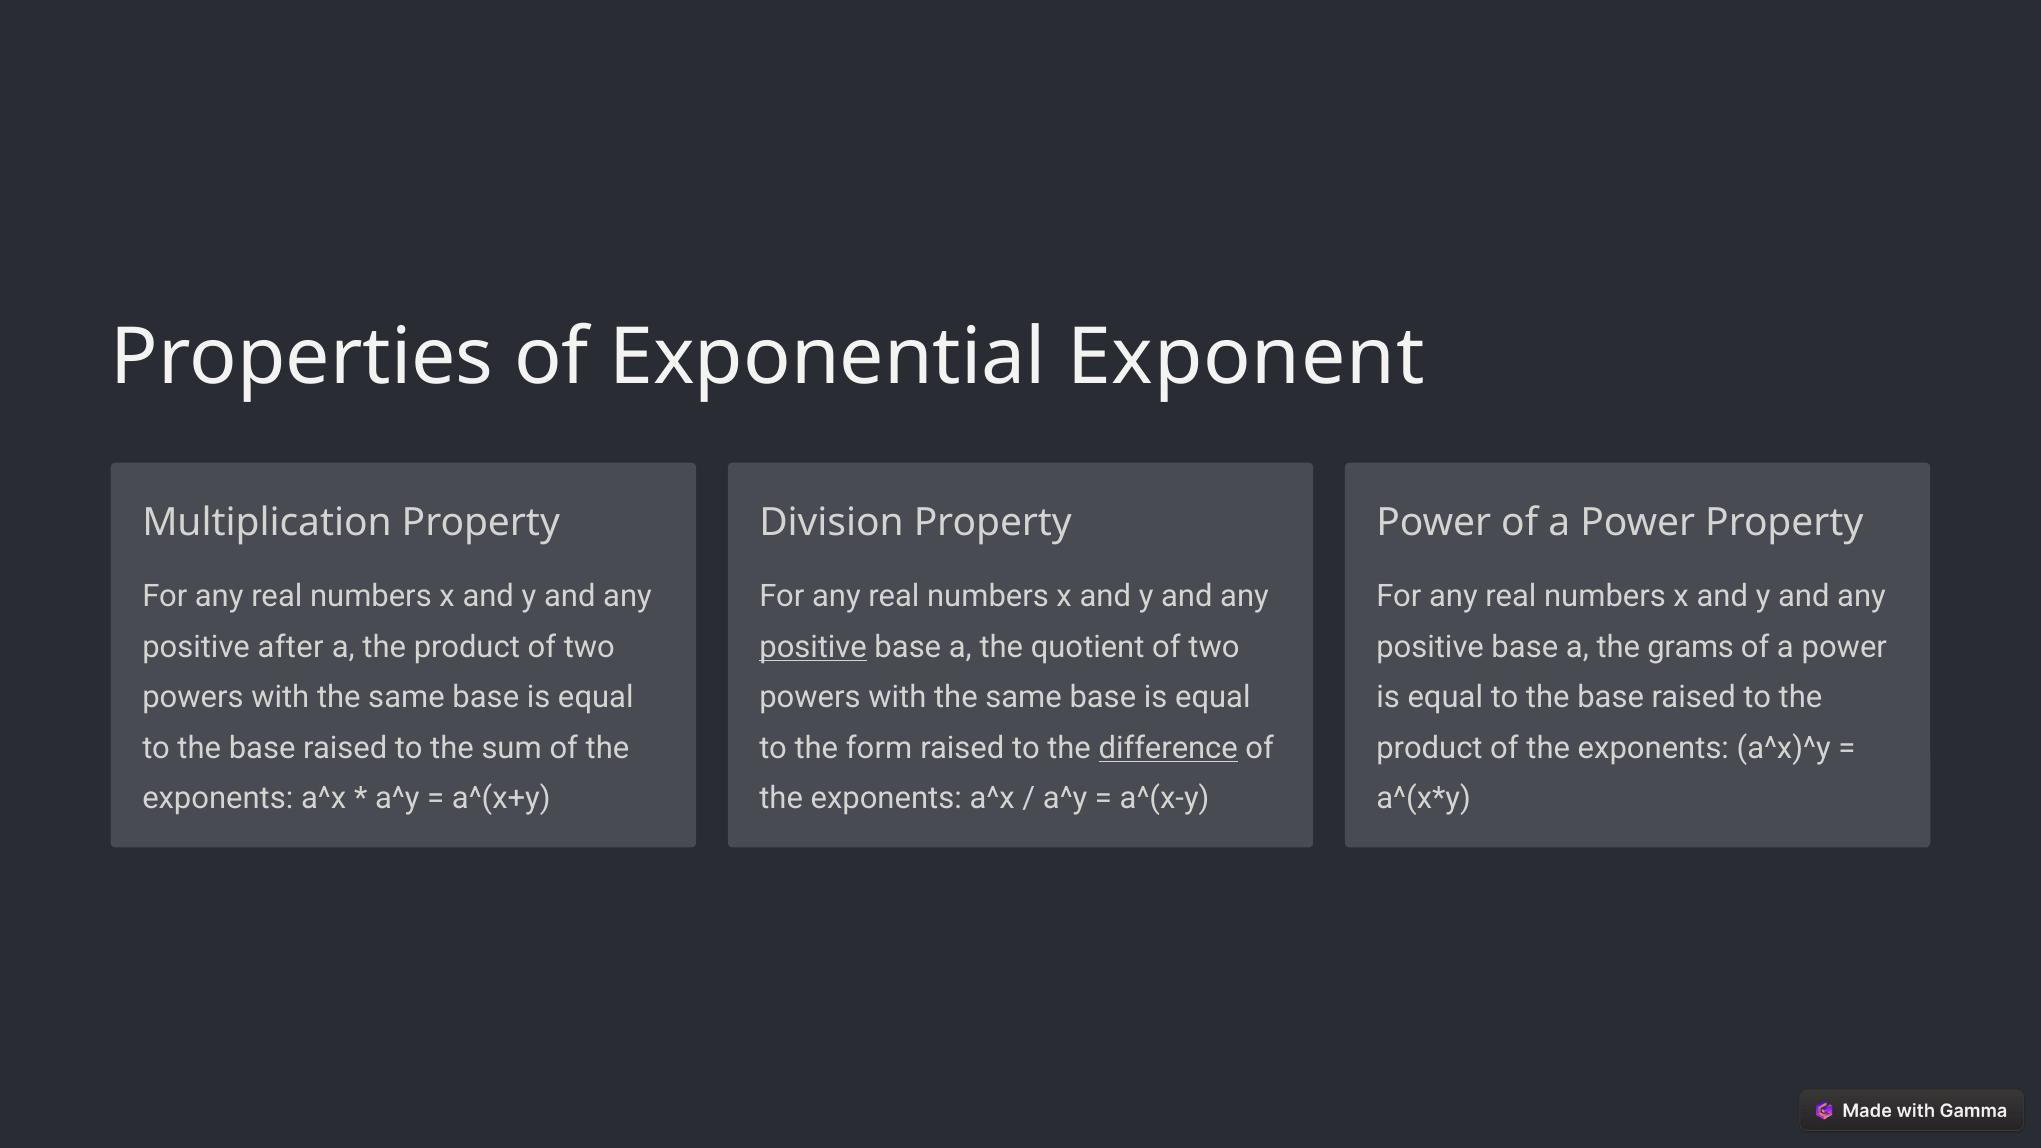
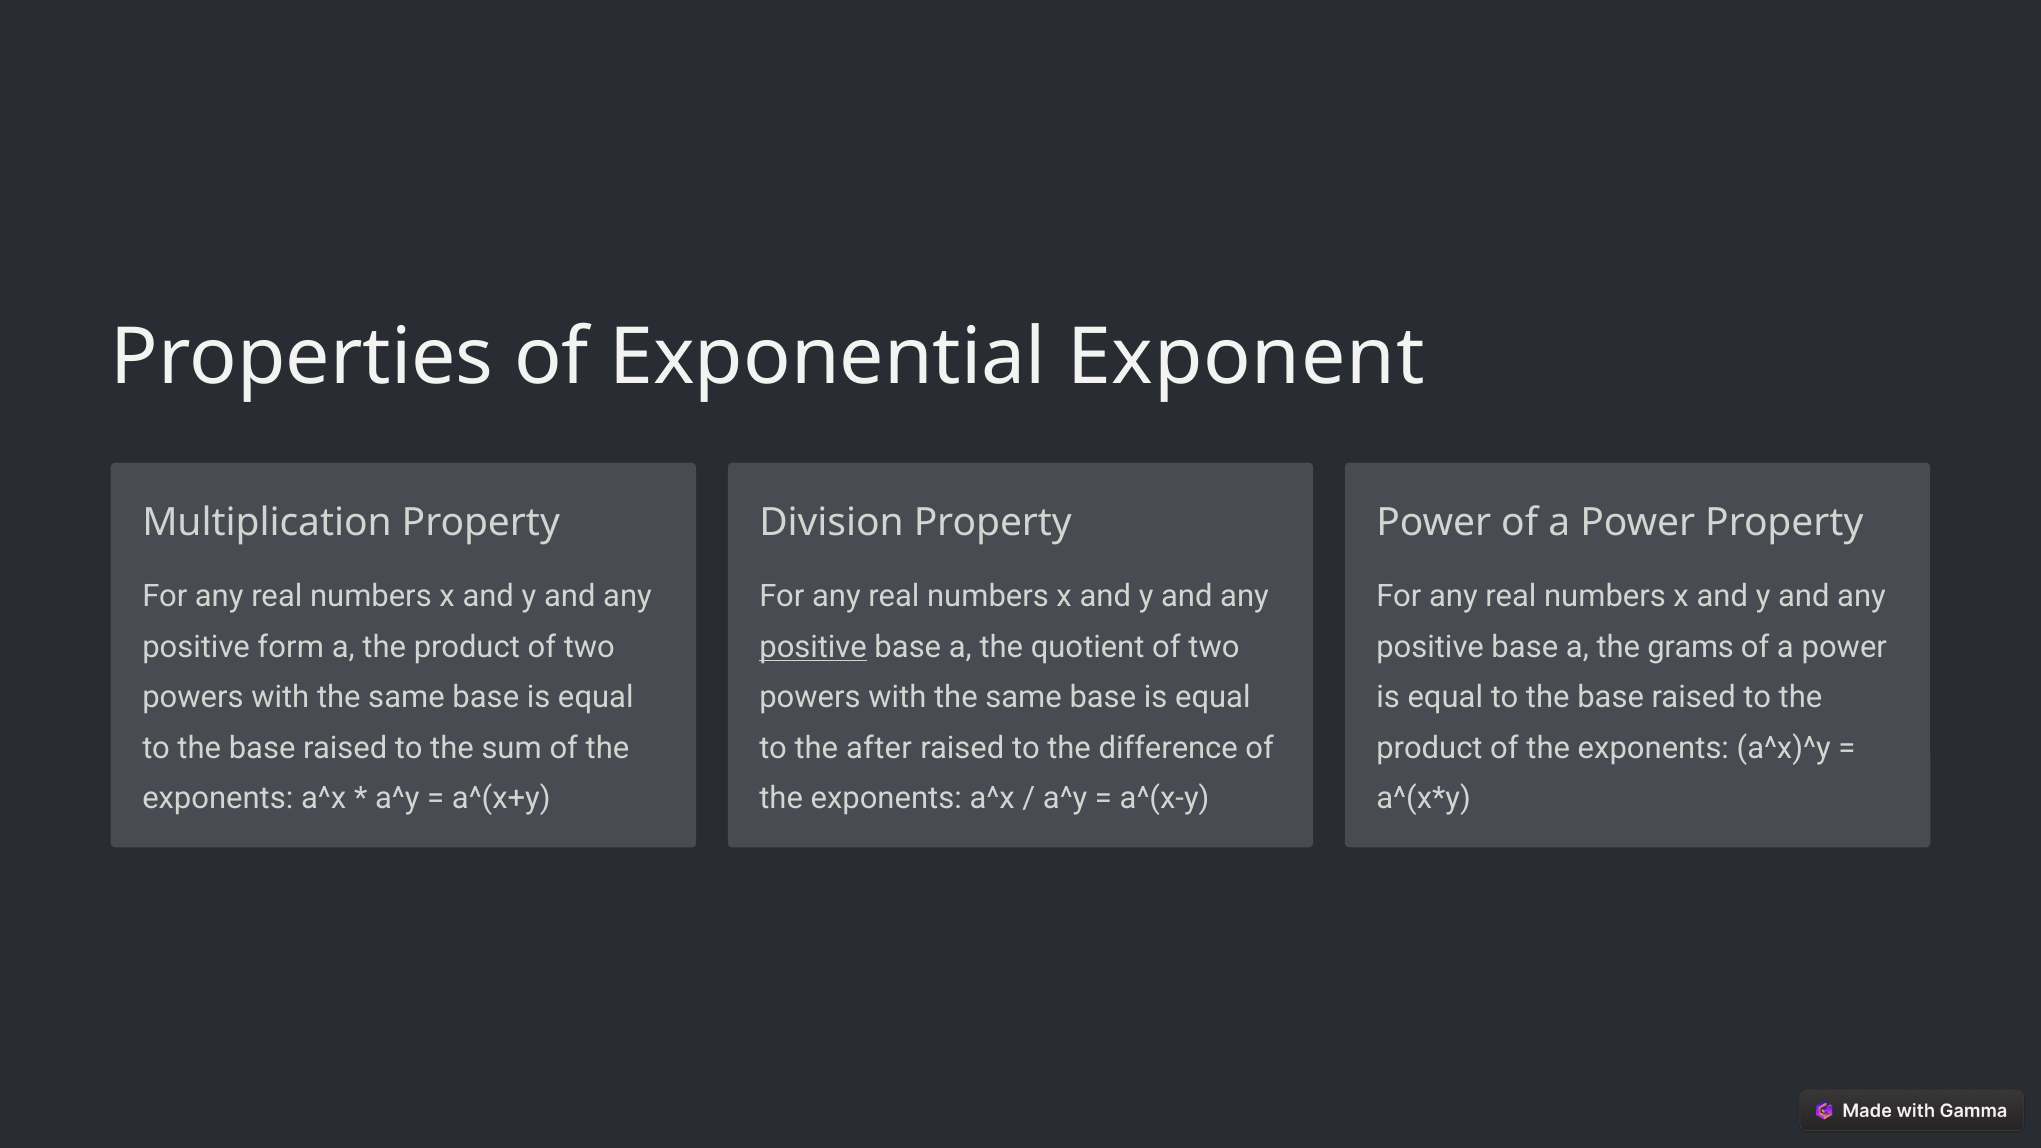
after: after -> form
form: form -> after
difference underline: present -> none
